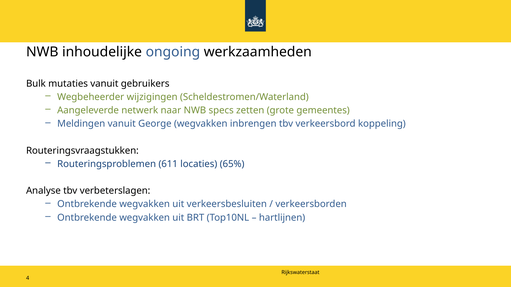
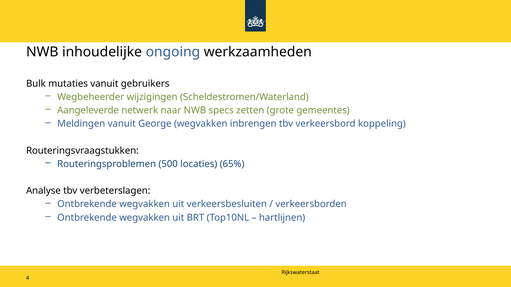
611: 611 -> 500
